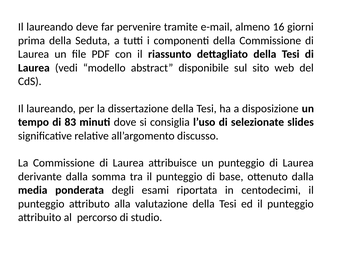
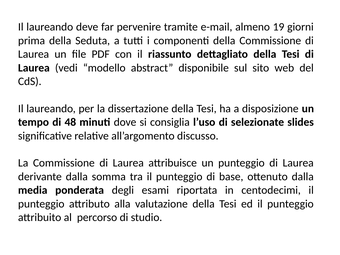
16: 16 -> 19
83: 83 -> 48
